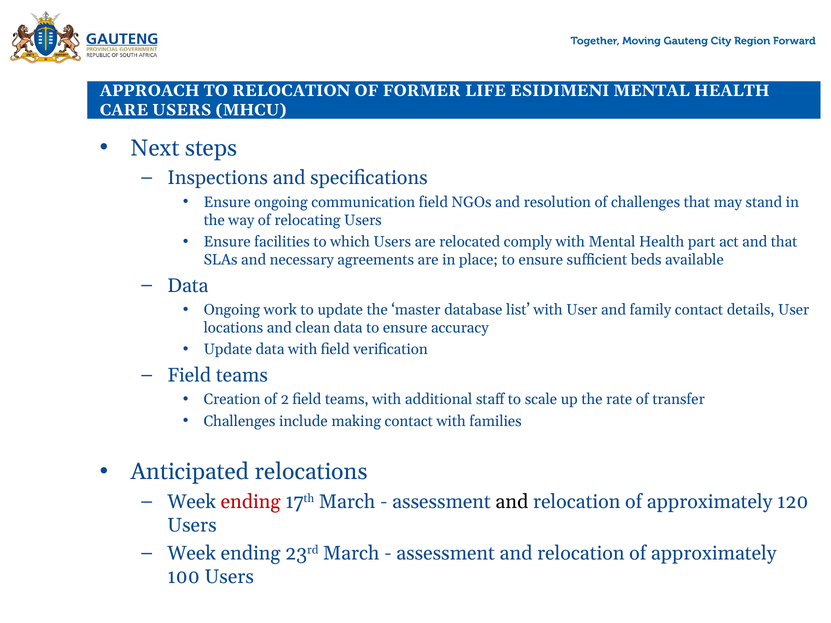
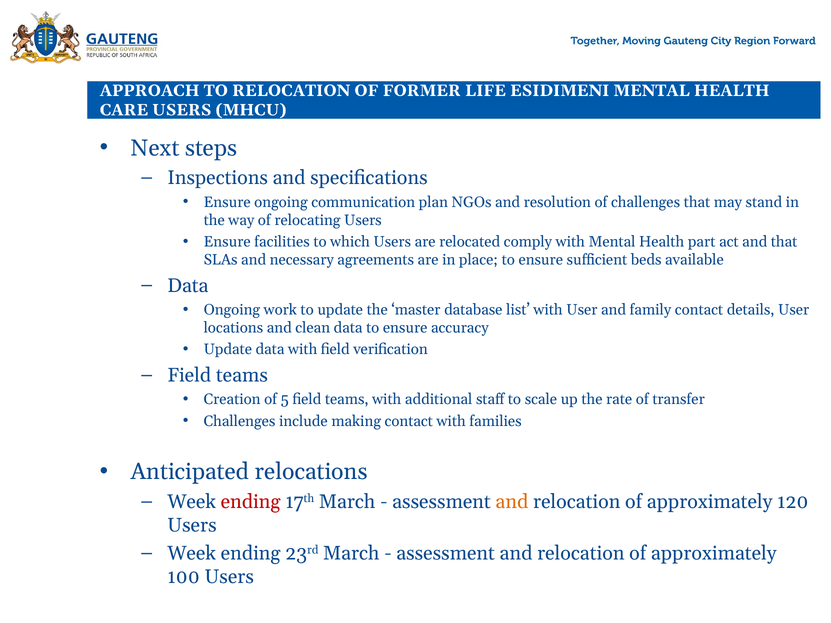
communication field: field -> plan
2: 2 -> 5
and at (512, 502) colour: black -> orange
